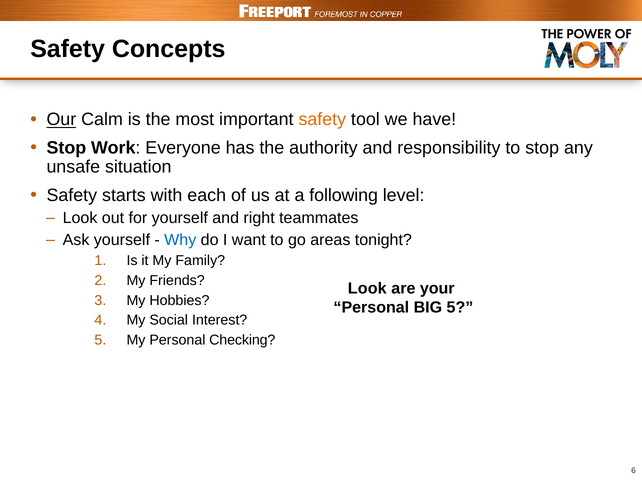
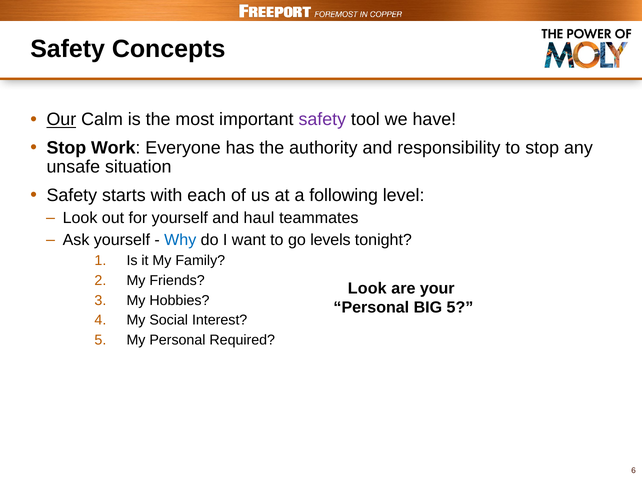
safety at (322, 119) colour: orange -> purple
right: right -> haul
areas: areas -> levels
Checking: Checking -> Required
